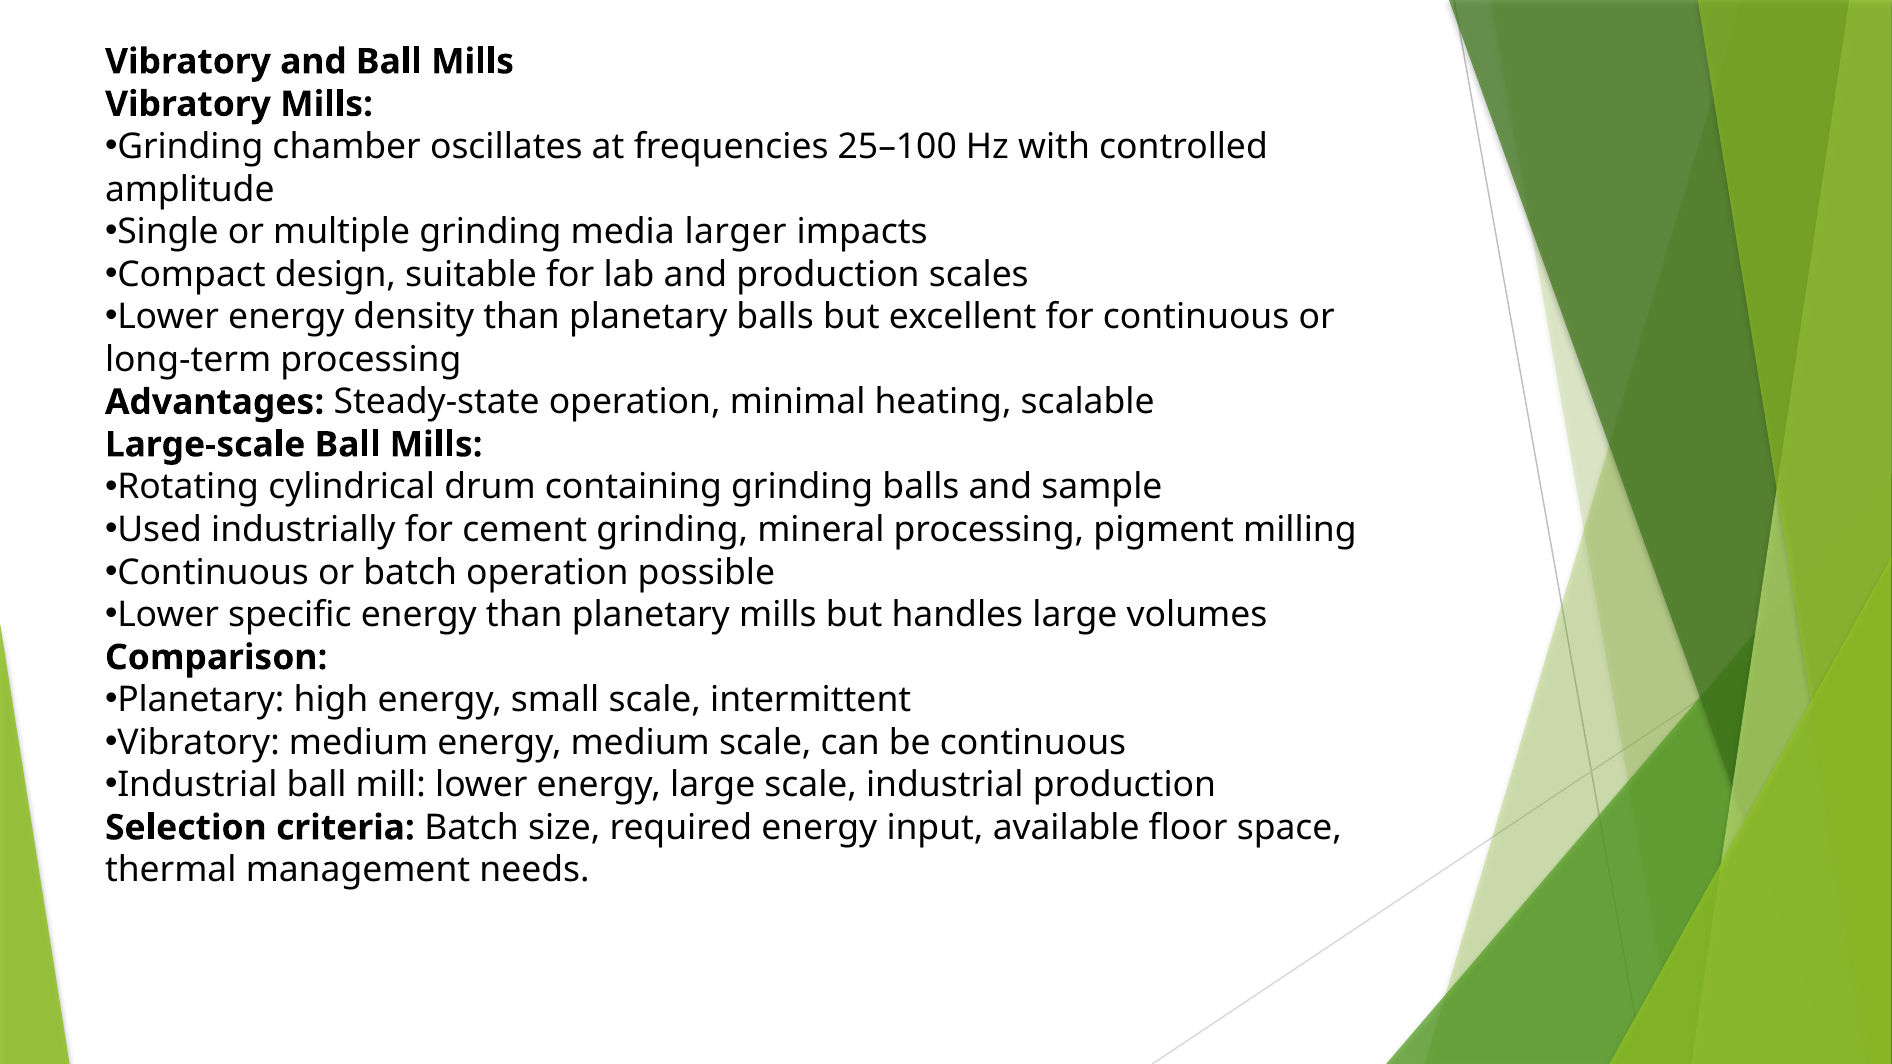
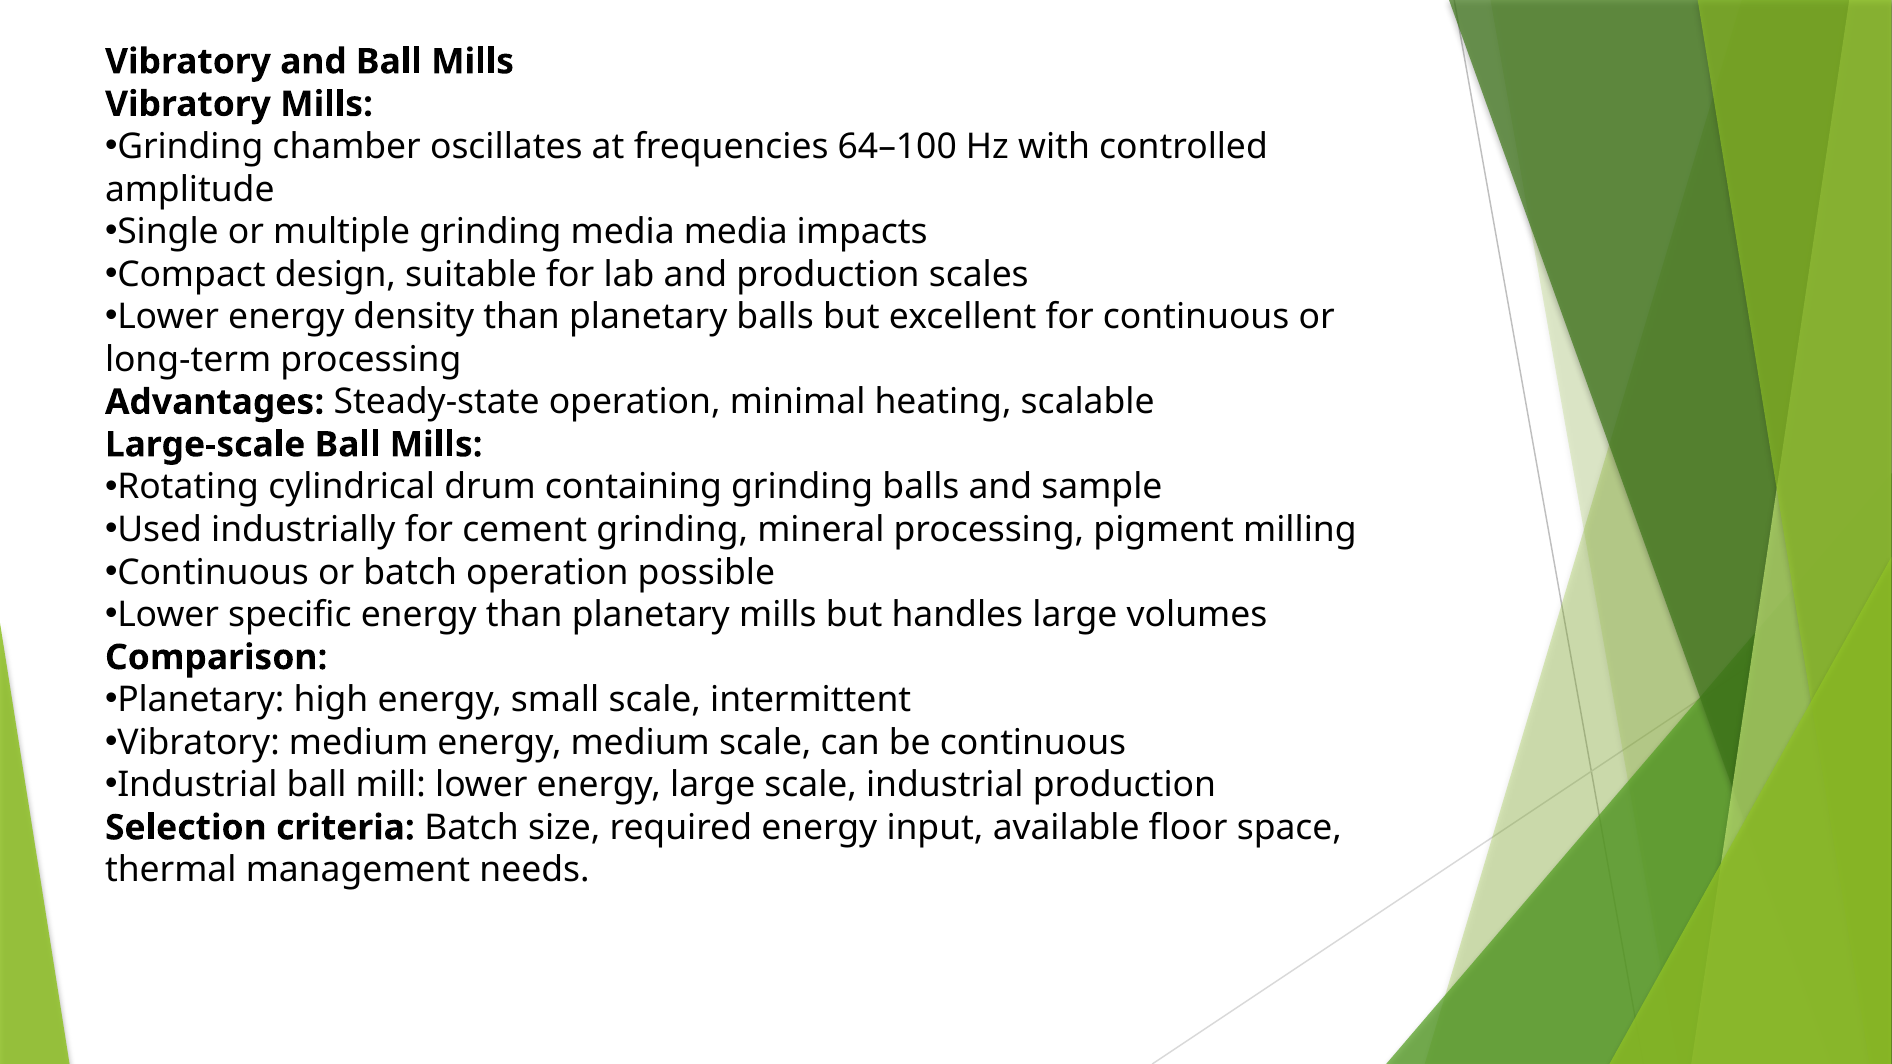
25–100: 25–100 -> 64–100
media larger: larger -> media
